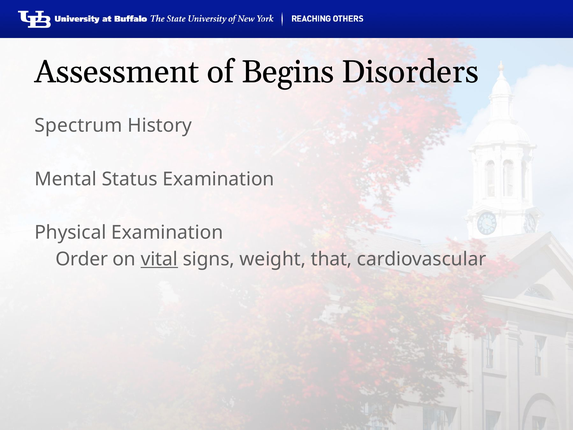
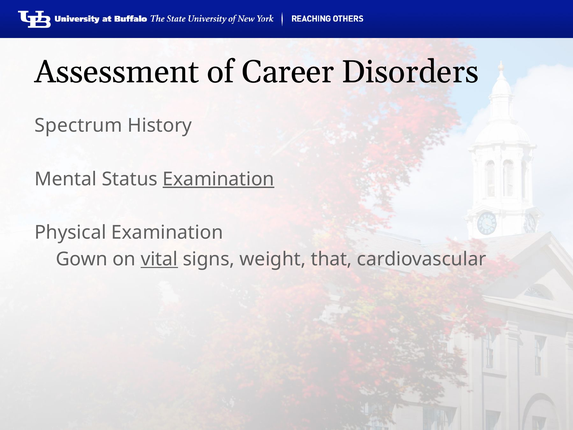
Begins: Begins -> Career
Examination at (219, 179) underline: none -> present
Order: Order -> Gown
